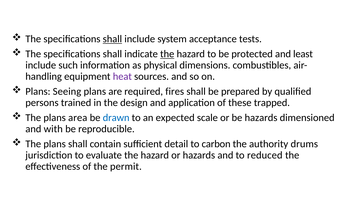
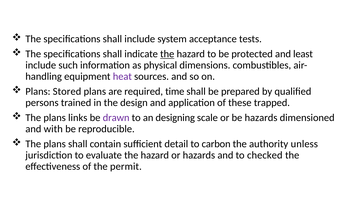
shall at (112, 39) underline: present -> none
Seeing: Seeing -> Stored
fires: fires -> time
area: area -> links
drawn colour: blue -> purple
expected: expected -> designing
drums: drums -> unless
reduced: reduced -> checked
